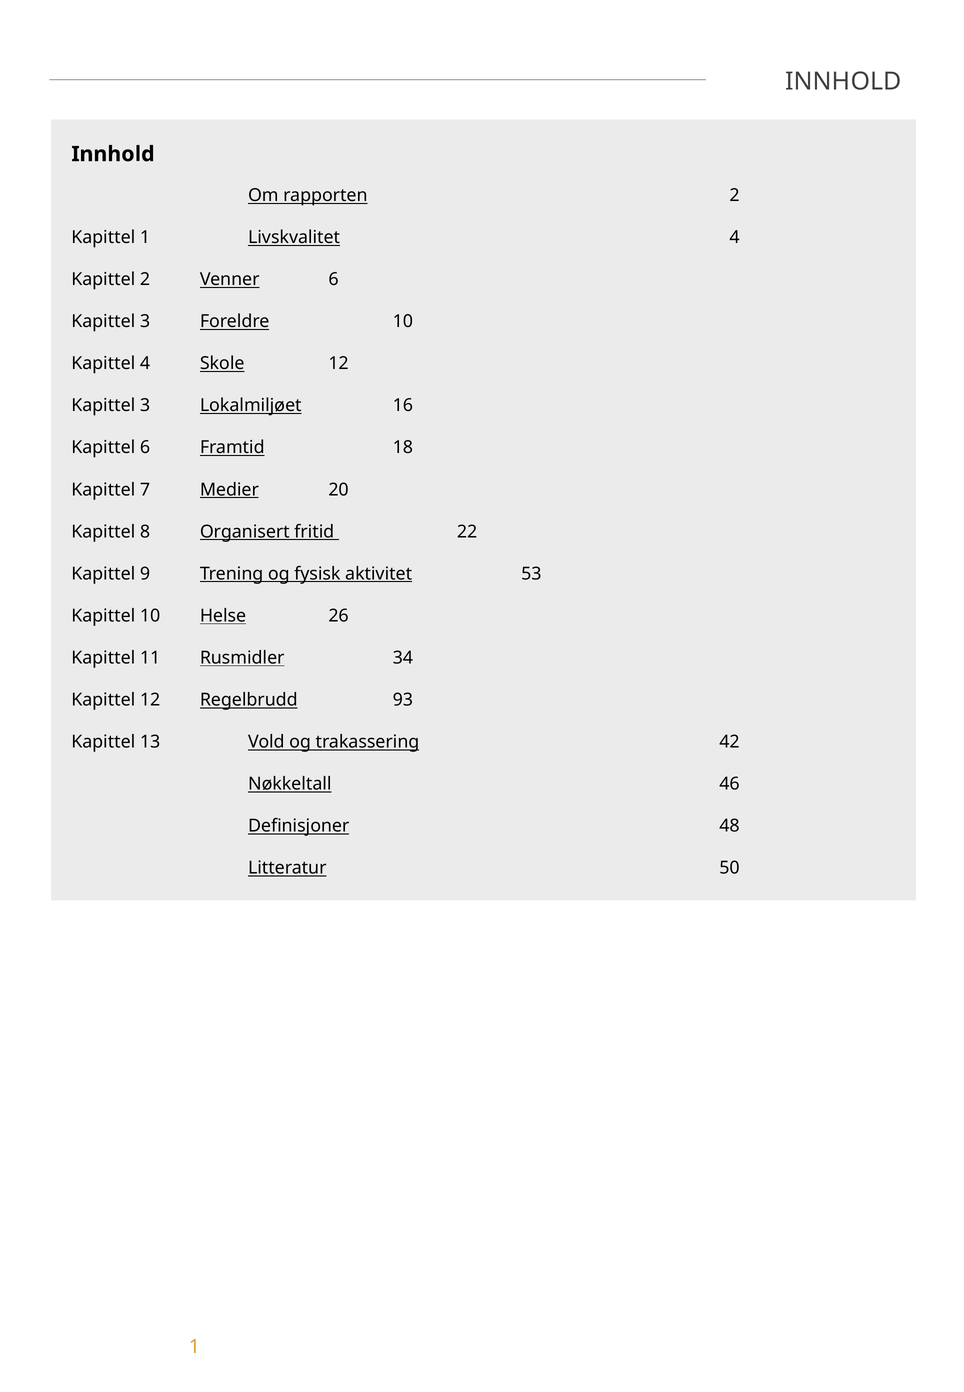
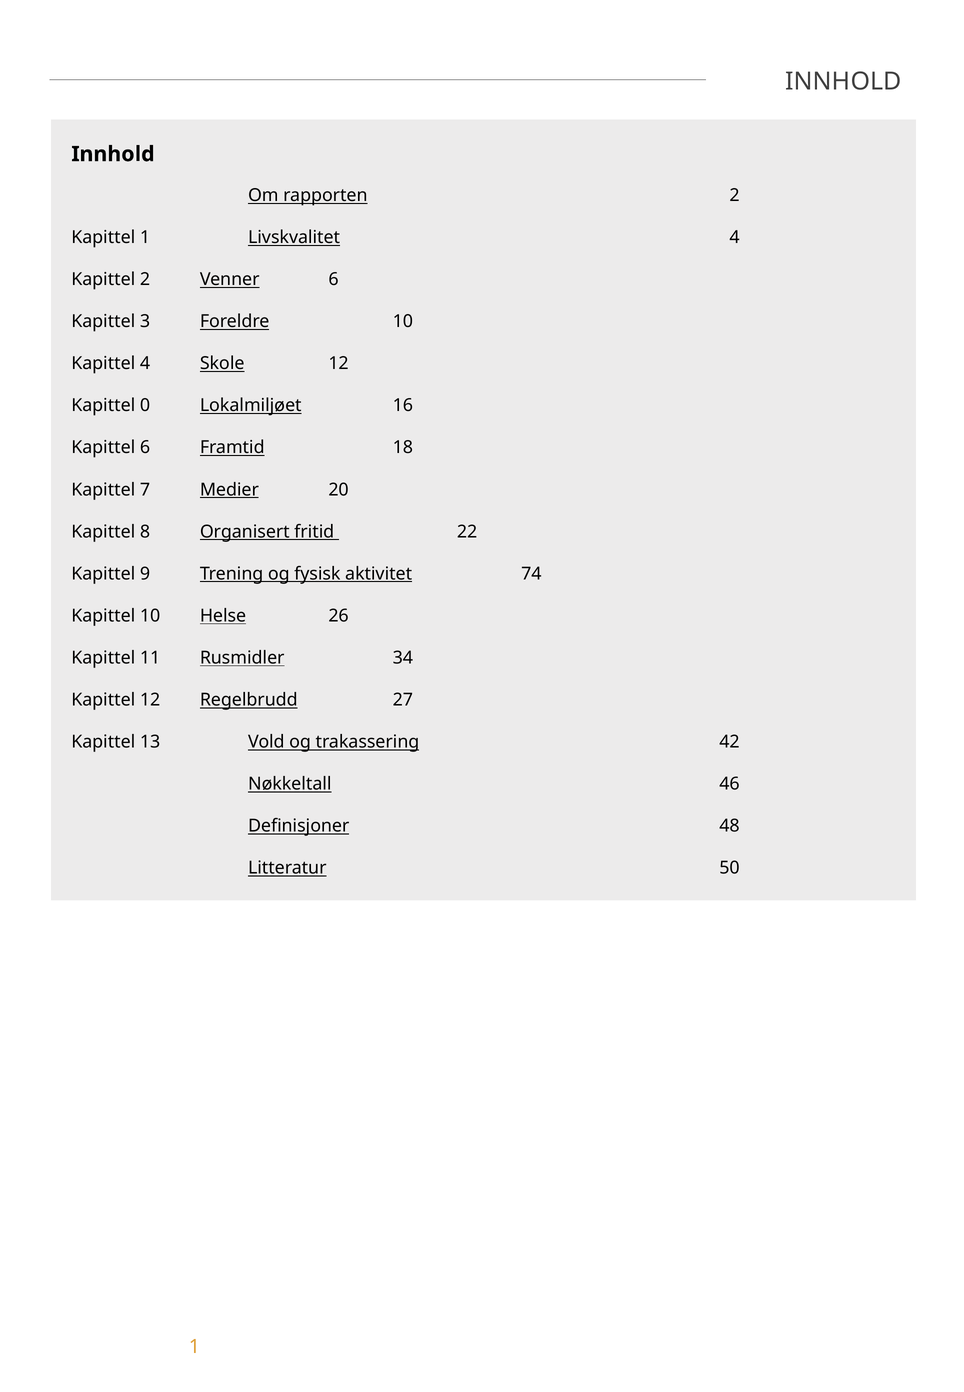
3 at (145, 406): 3 -> 0
53: 53 -> 74
93: 93 -> 27
